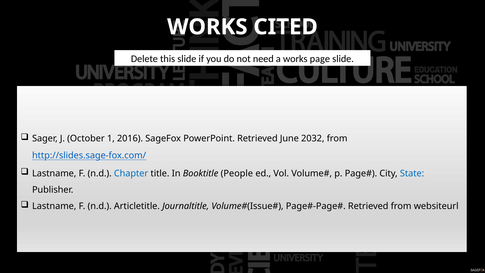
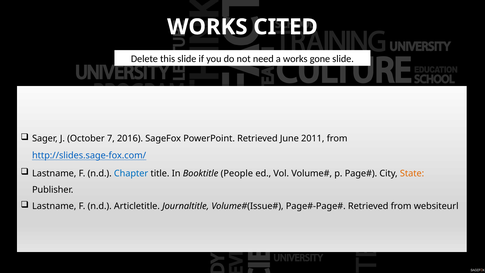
page: page -> gone
1: 1 -> 7
2032: 2032 -> 2011
State colour: blue -> orange
